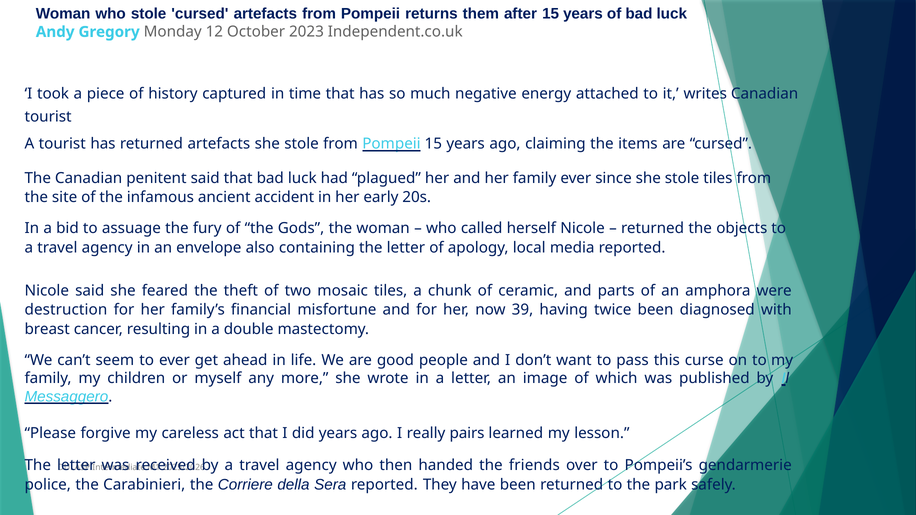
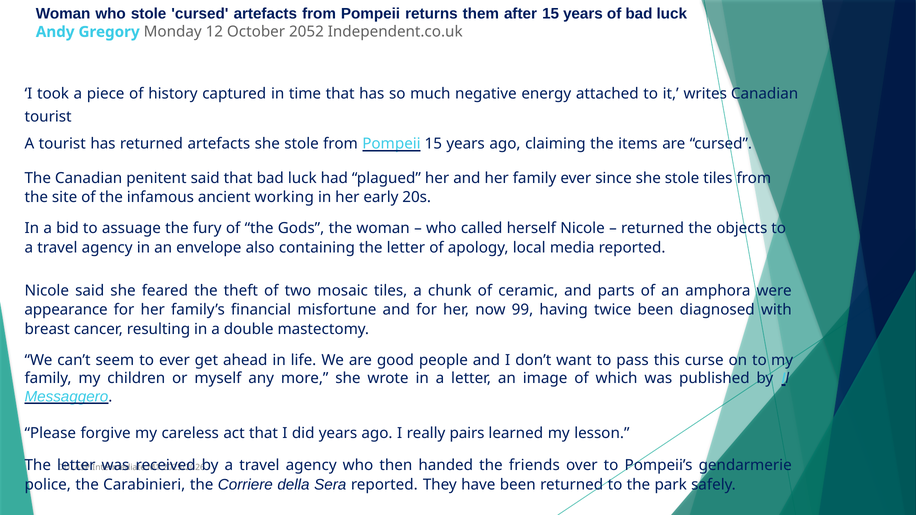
2023: 2023 -> 2052
accident: accident -> working
destruction: destruction -> appearance
39: 39 -> 99
